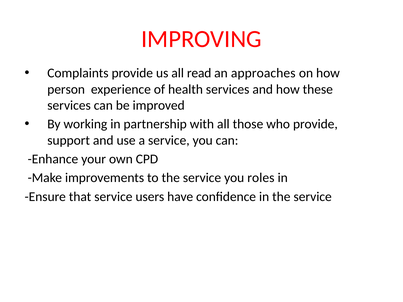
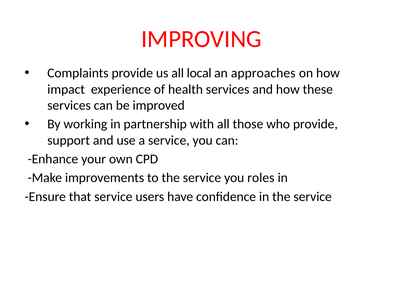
read: read -> local
person: person -> impact
